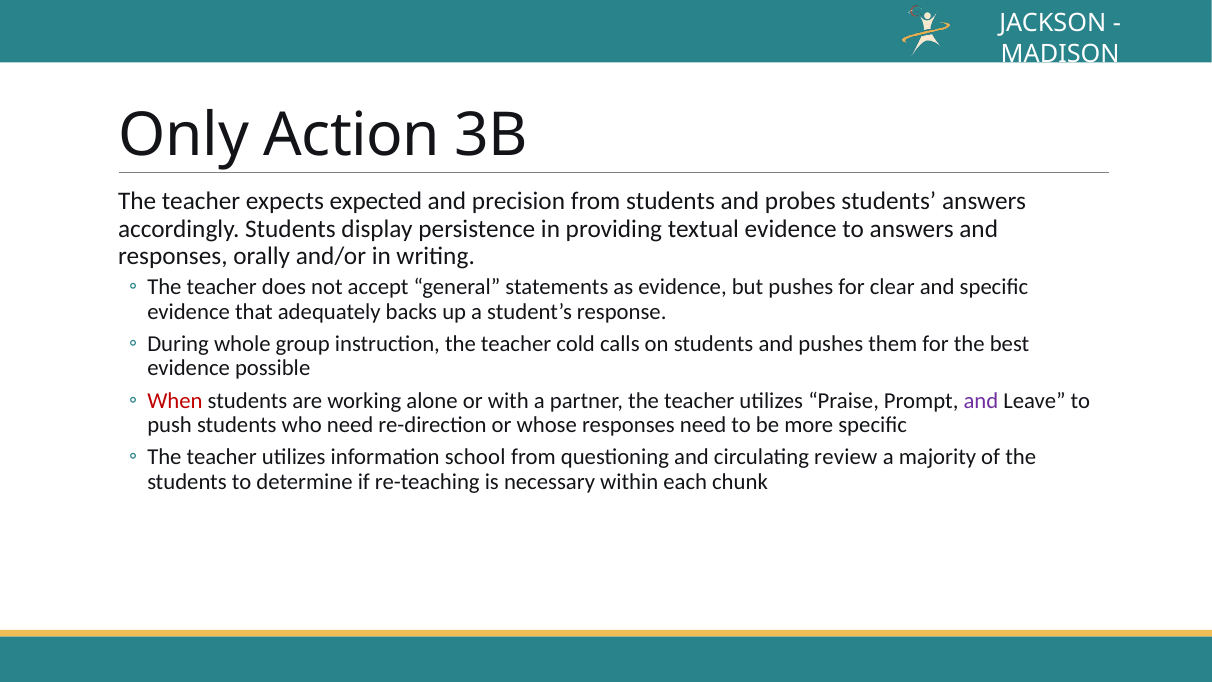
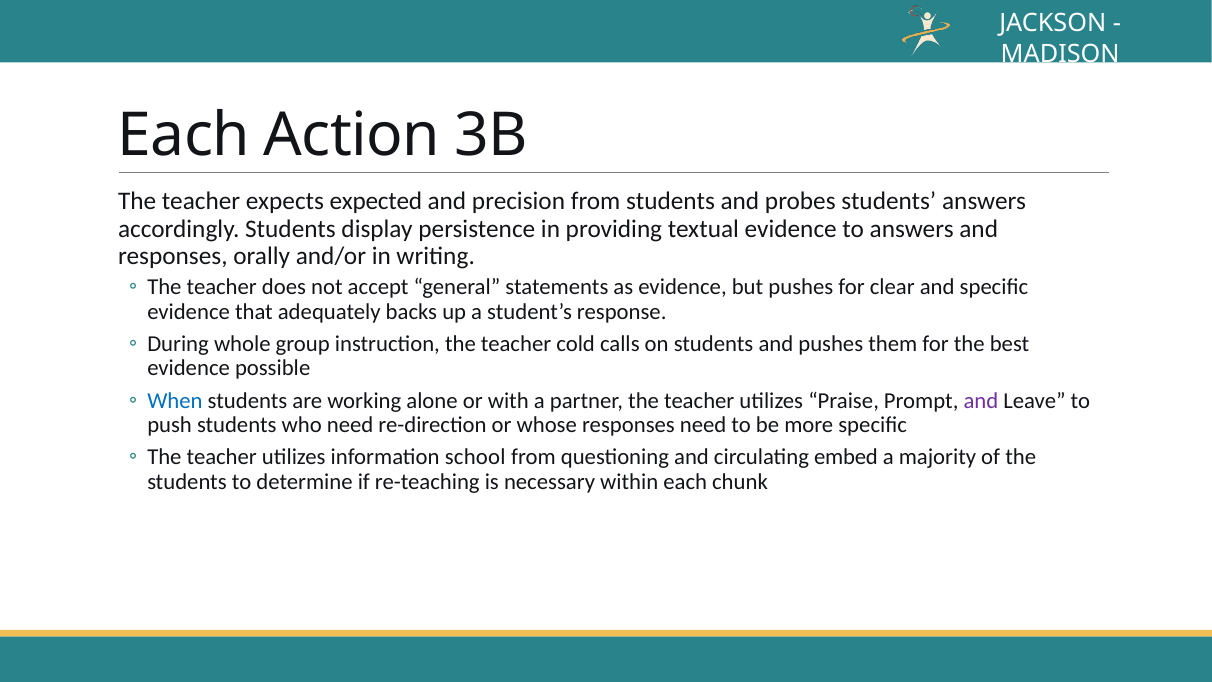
Only at (184, 136): Only -> Each
When colour: red -> blue
review: review -> embed
